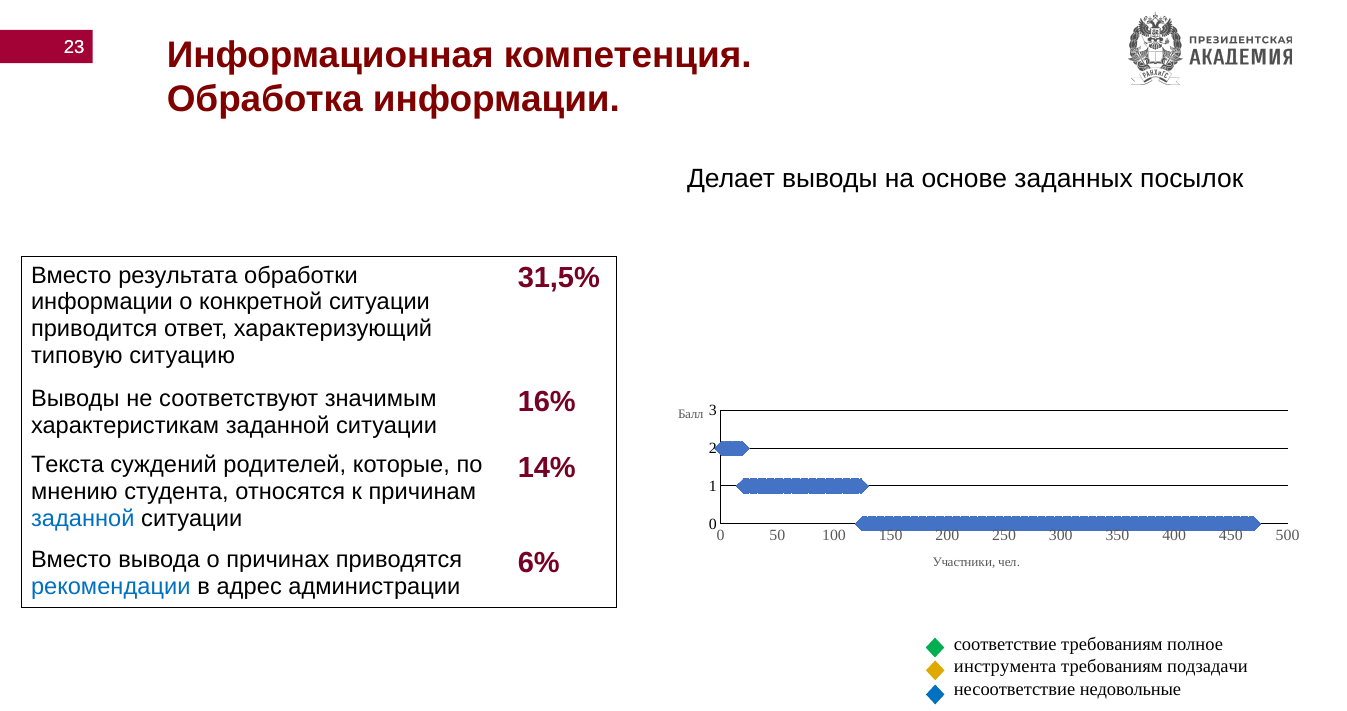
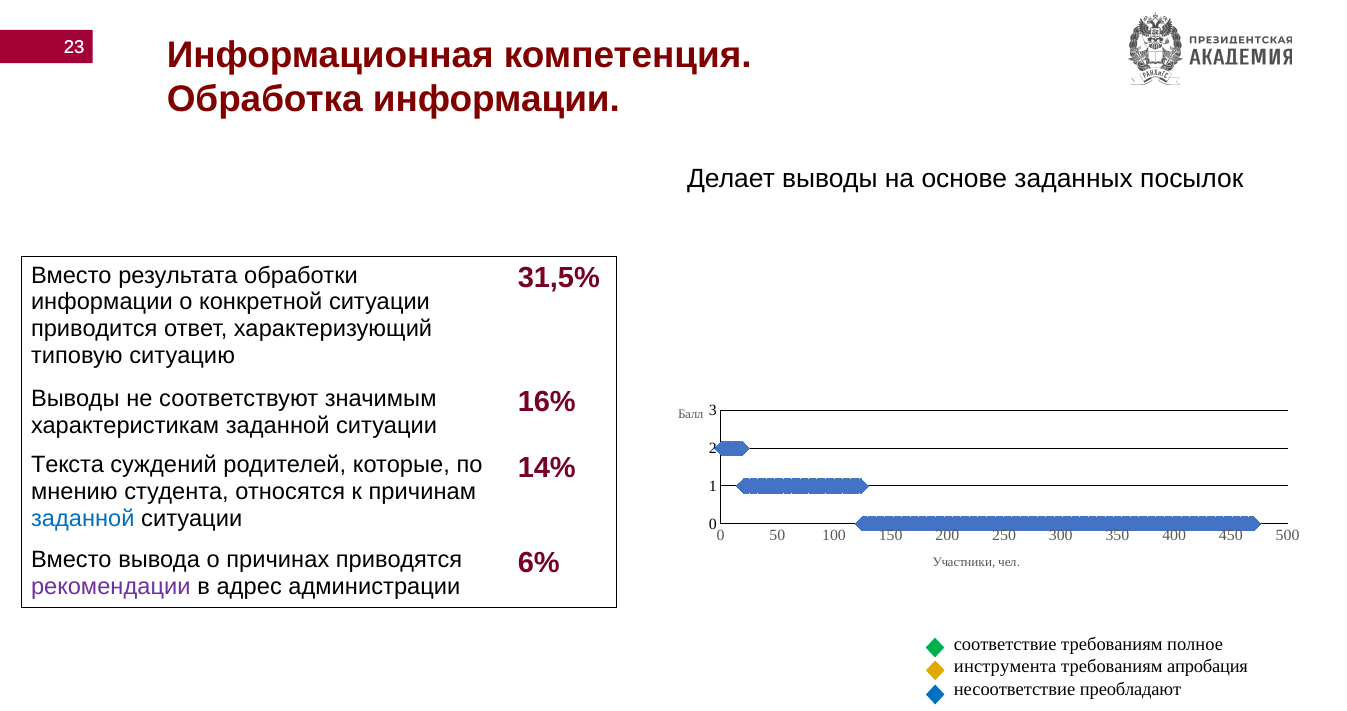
рекомендации colour: blue -> purple
подзадачи: подзадачи -> апробация
недовольные: недовольные -> преобладают
